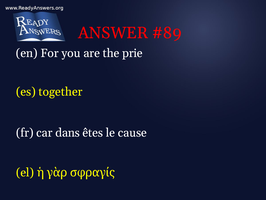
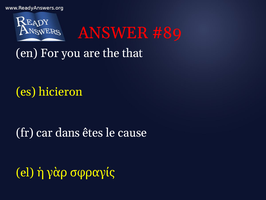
prie: prie -> that
together: together -> hicieron
